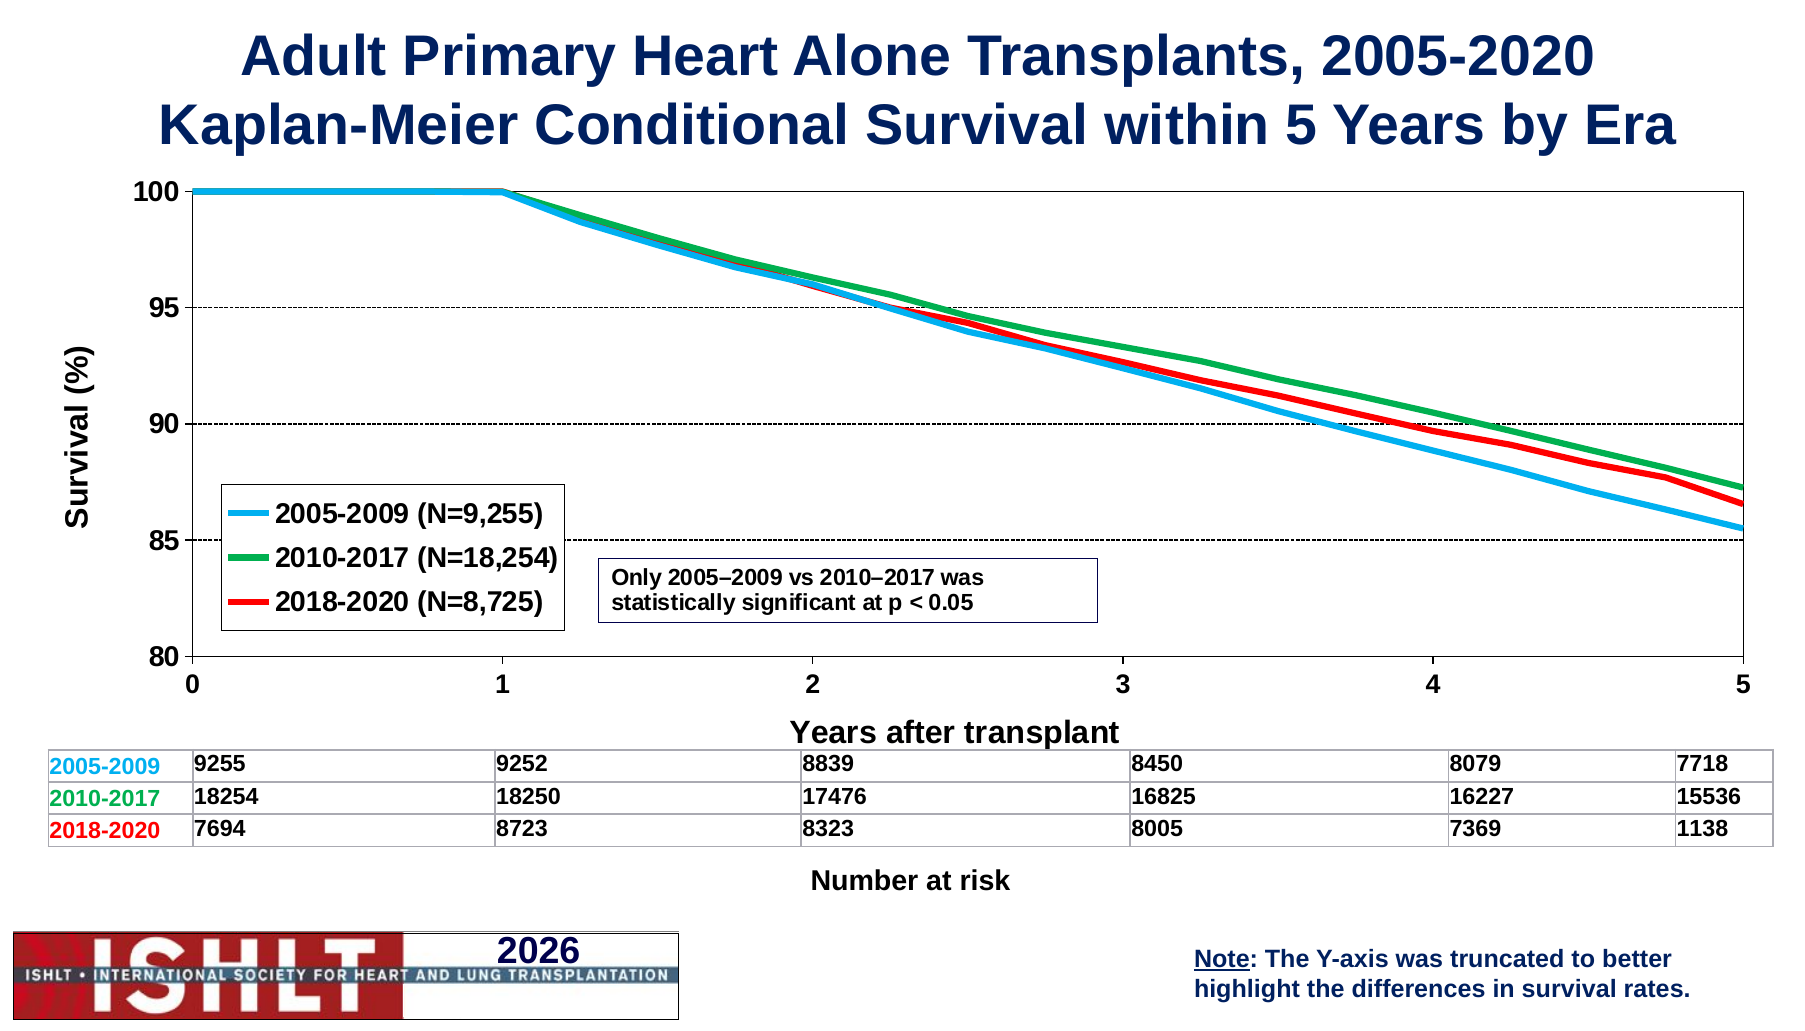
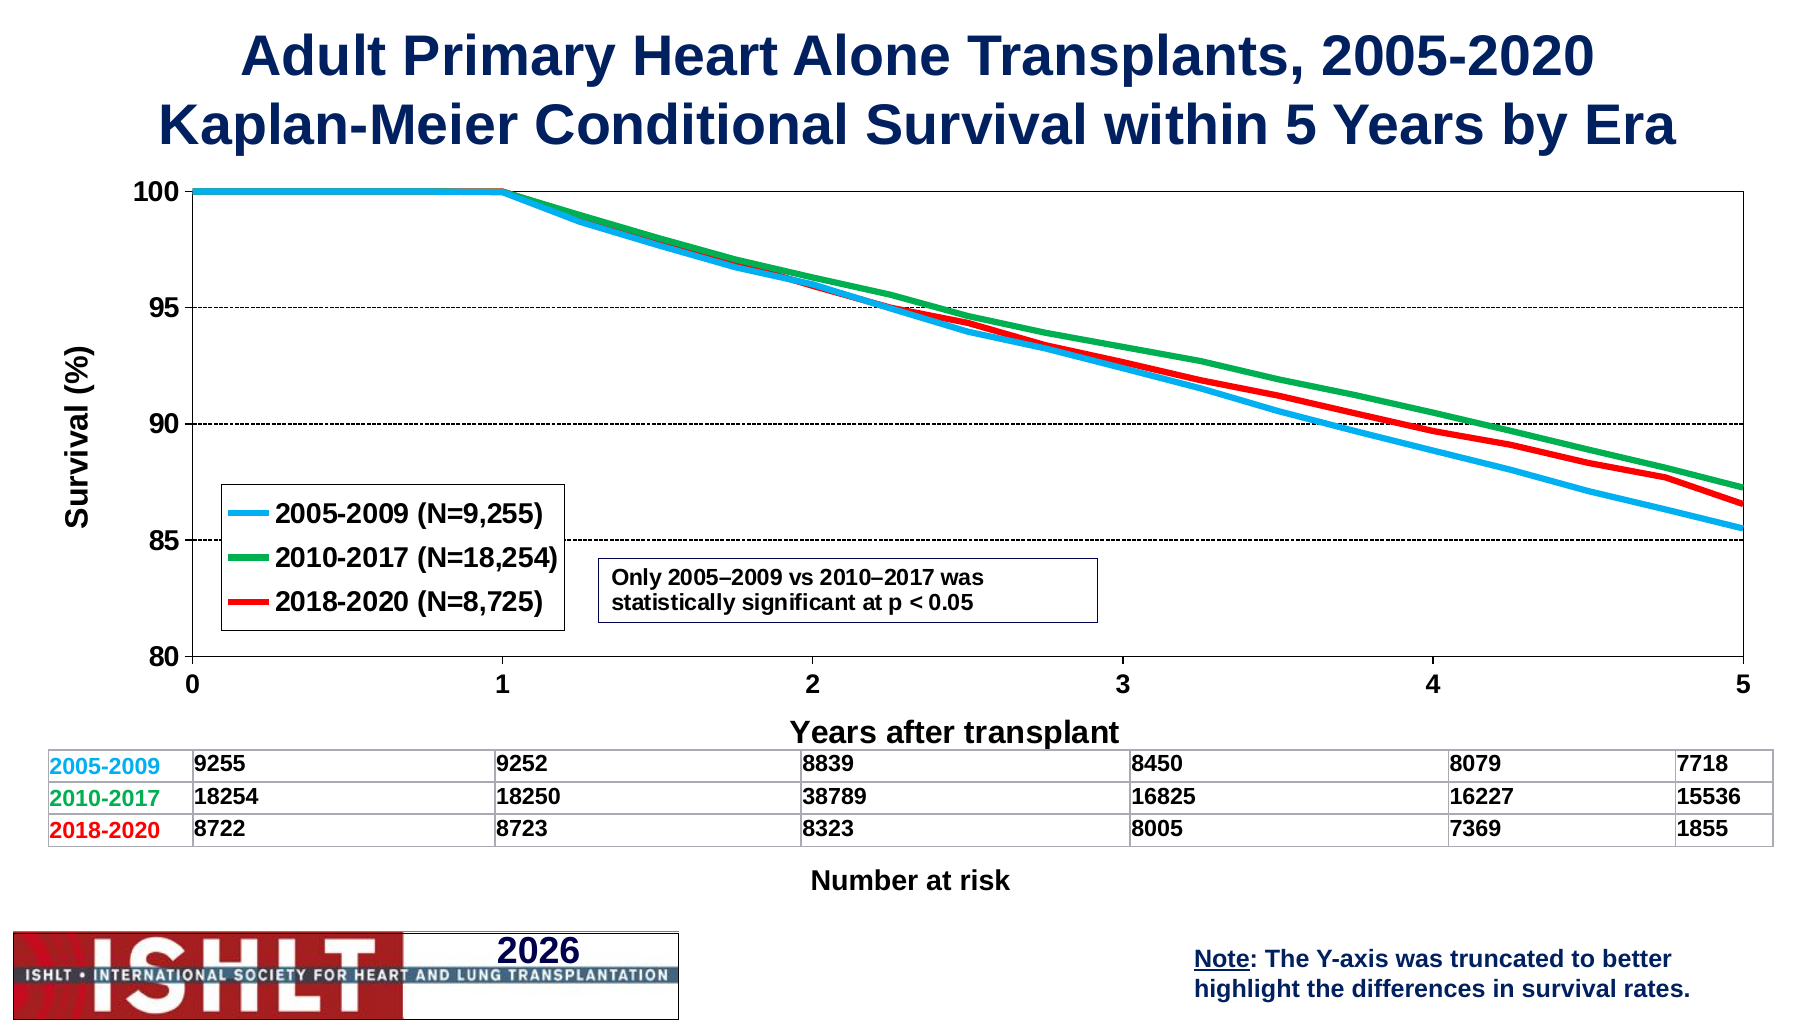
17476: 17476 -> 38789
7694: 7694 -> 8722
1138: 1138 -> 1855
